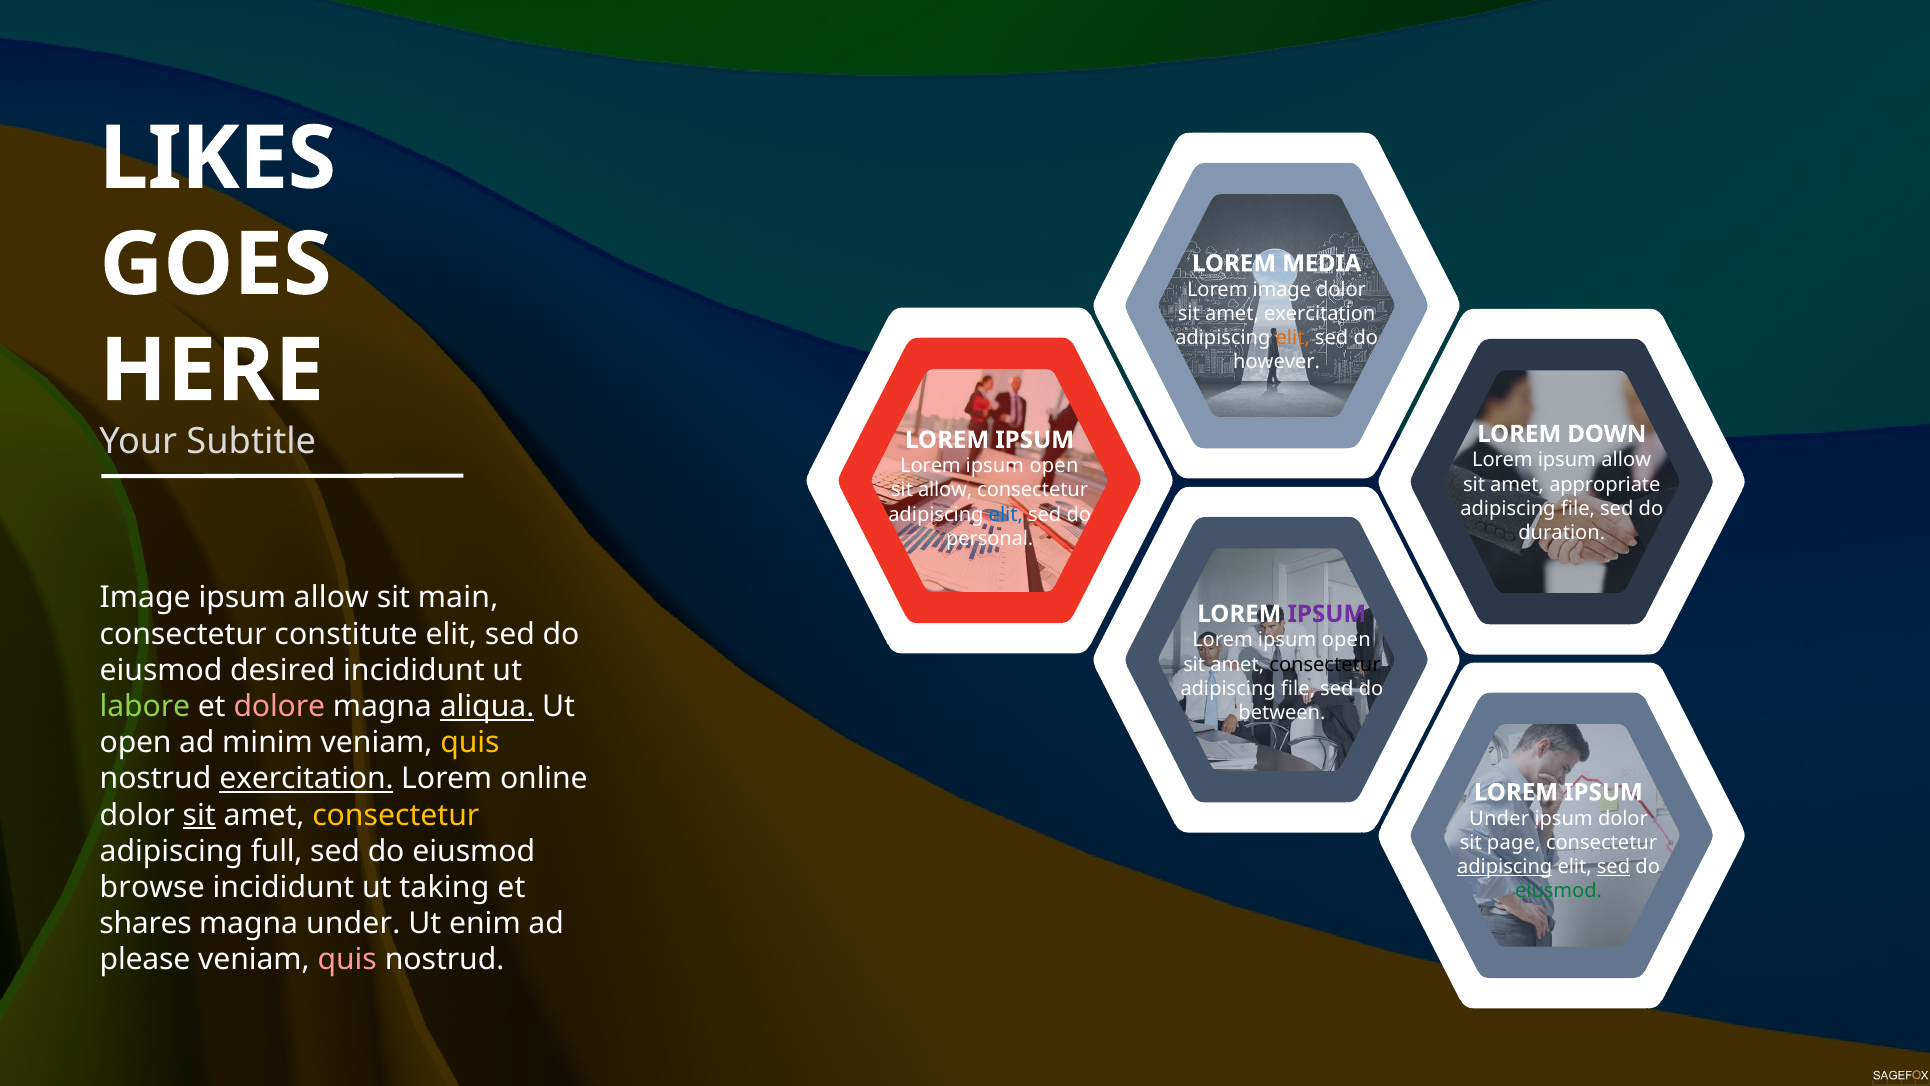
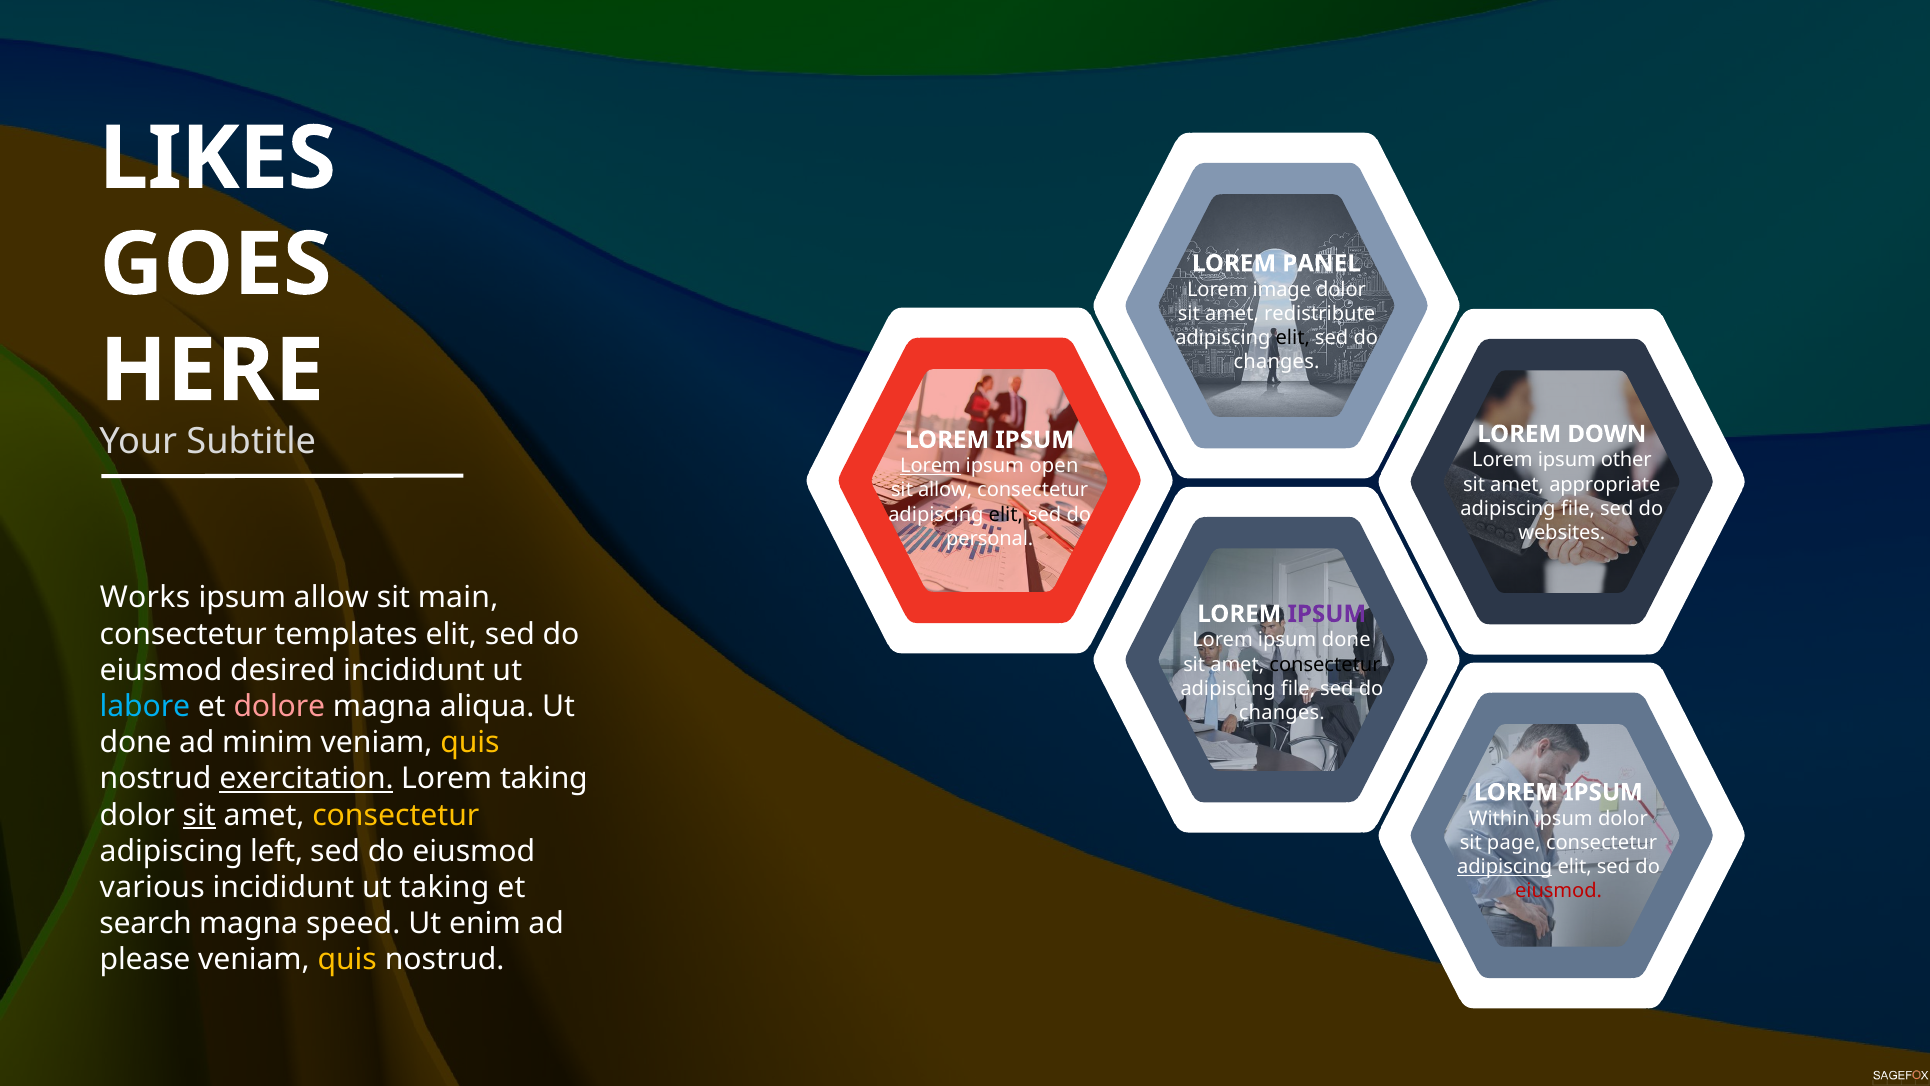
MEDIA: MEDIA -> PANEL
amet exercitation: exercitation -> redistribute
elit at (1293, 338) colour: orange -> black
however at (1277, 362): however -> changes
Lorem ipsum allow: allow -> other
Lorem at (930, 466) underline: none -> present
elit at (1006, 514) colour: blue -> black
duration: duration -> websites
Image at (145, 598): Image -> Works
constitute: constitute -> templates
open at (1346, 640): open -> done
labore colour: light green -> light blue
aliqua underline: present -> none
between at (1282, 713): between -> changes
open at (136, 743): open -> done
Lorem online: online -> taking
Under at (1499, 818): Under -> Within
full: full -> left
sed at (1614, 867) underline: present -> none
browse: browse -> various
eiusmod at (1559, 891) colour: green -> red
shares: shares -> search
magna under: under -> speed
quis at (347, 960) colour: pink -> yellow
